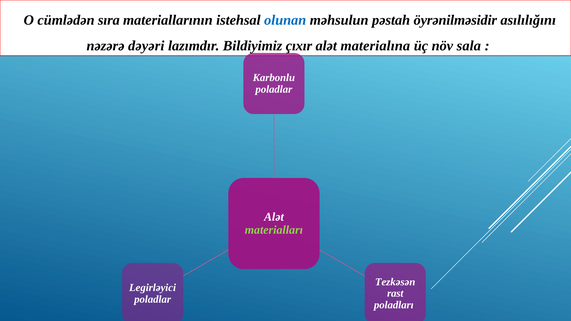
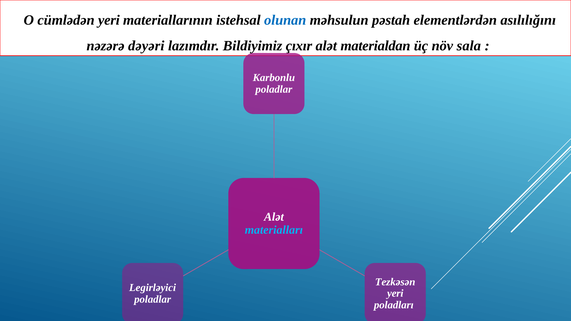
cümlədən sıra: sıra -> yeri
öyrənilməsidir: öyrənilməsidir -> elementlərdən
materialına: materialına -> materialdan
materialları colour: light green -> light blue
rast at (395, 294): rast -> yeri
